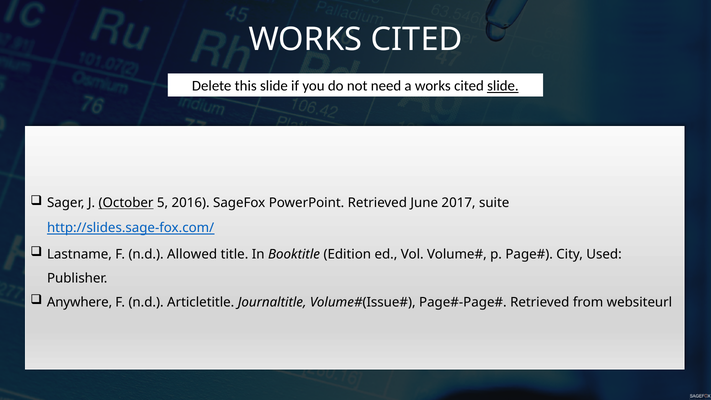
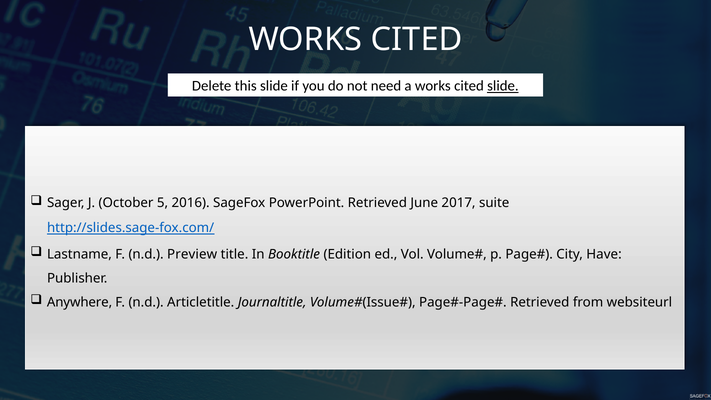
October underline: present -> none
Allowed: Allowed -> Preview
Used: Used -> Have
